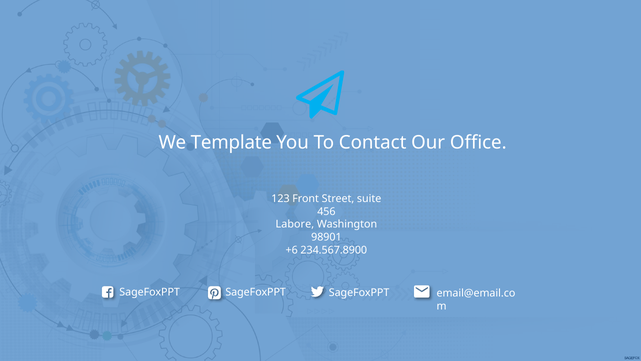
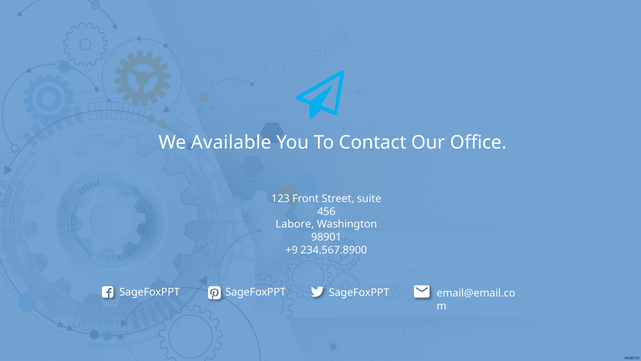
Template: Template -> Available
+6: +6 -> +9
